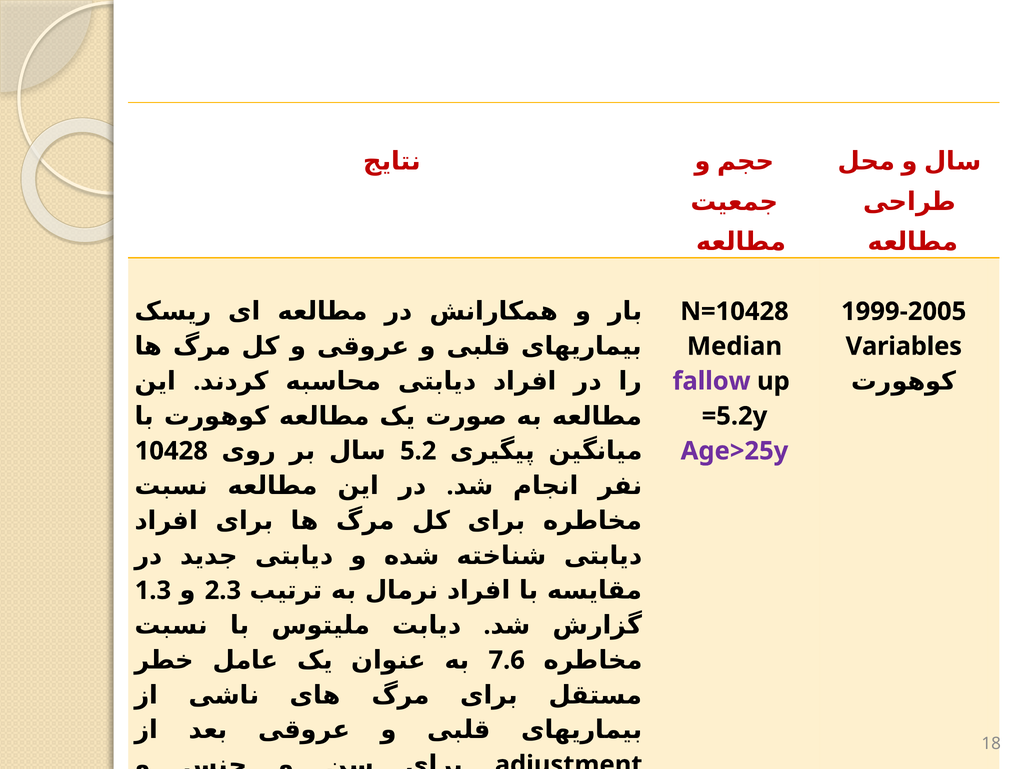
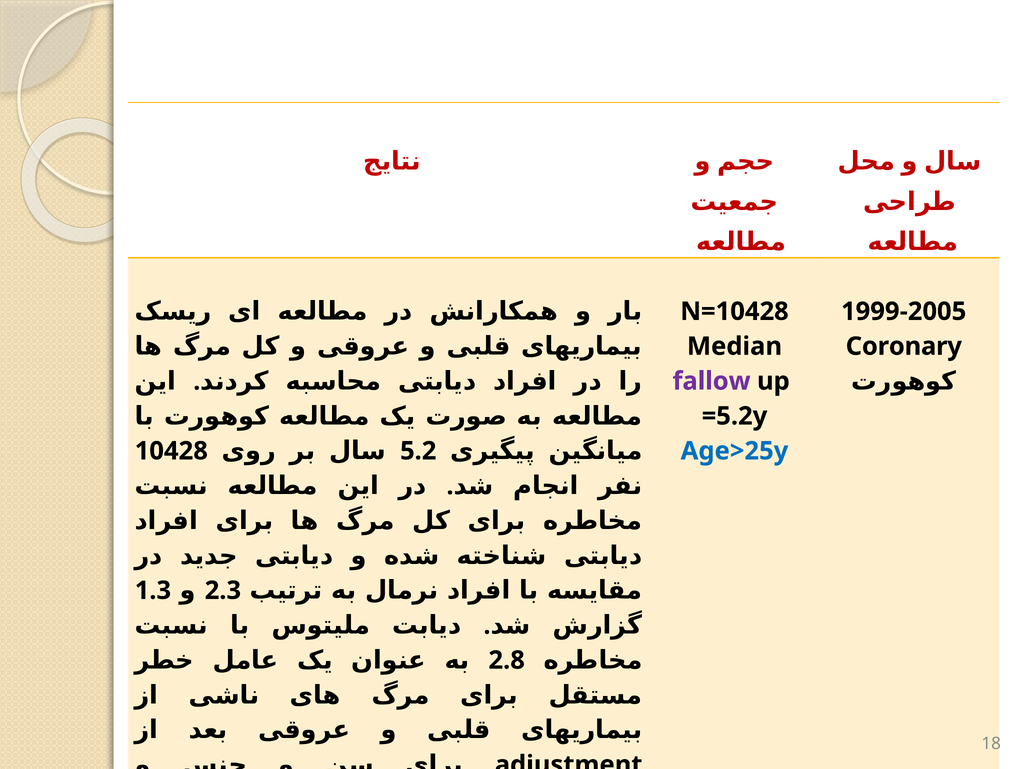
Variables: Variables -> Coronary
Age>25y colour: purple -> blue
7.6: 7.6 -> 2.8
